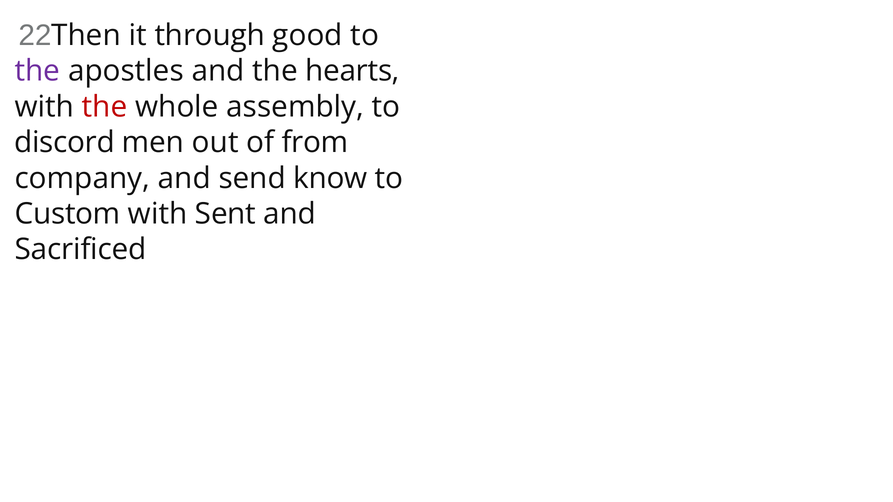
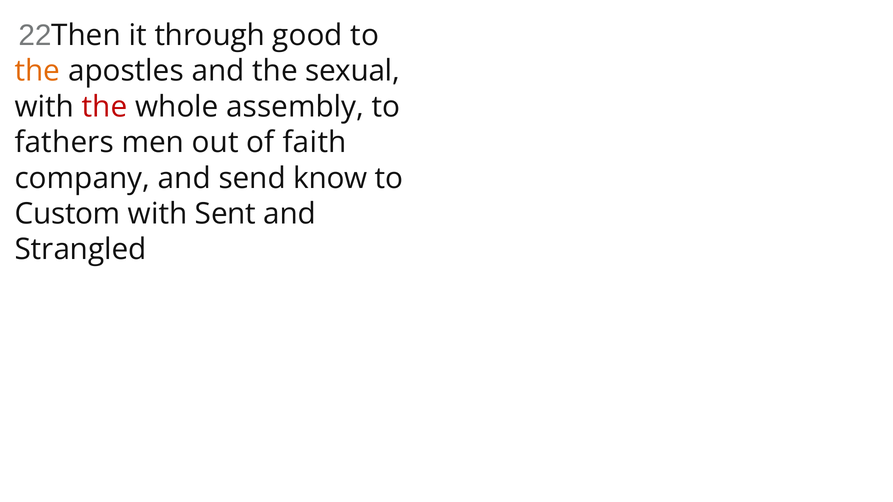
the at (37, 71) colour: purple -> orange
hearts: hearts -> sexual
discord: discord -> fathers
from: from -> faith
Sacrificed: Sacrificed -> Strangled
